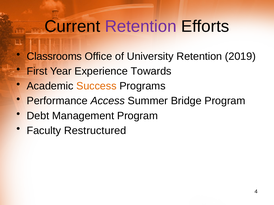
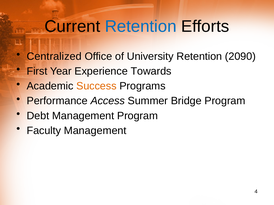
Retention at (141, 27) colour: purple -> blue
Classrooms: Classrooms -> Centralized
2019: 2019 -> 2090
Faculty Restructured: Restructured -> Management
